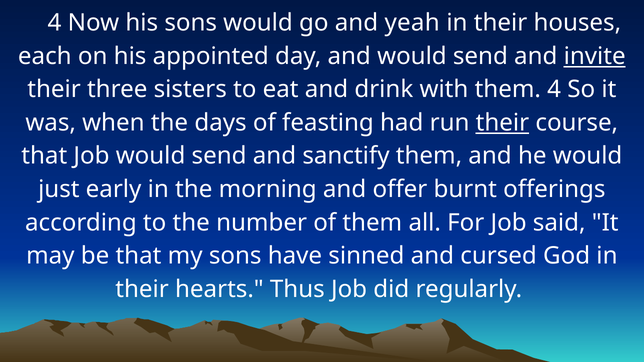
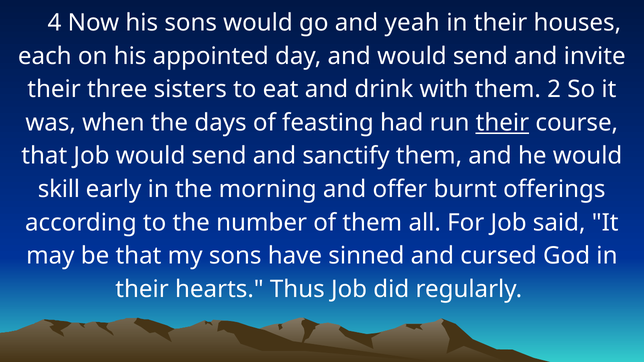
invite underline: present -> none
them 4: 4 -> 2
just: just -> skill
